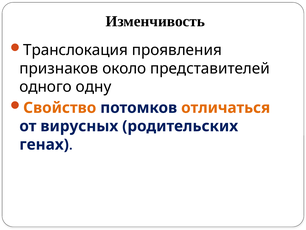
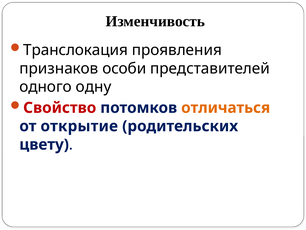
около: около -> особи
Свойство colour: orange -> red
вирусных: вирусных -> открытие
генах: генах -> цвету
